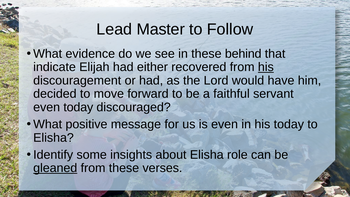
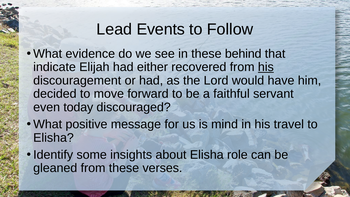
Master: Master -> Events
is even: even -> mind
his today: today -> travel
gleaned underline: present -> none
